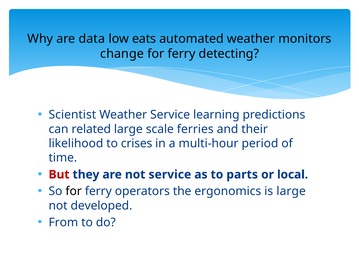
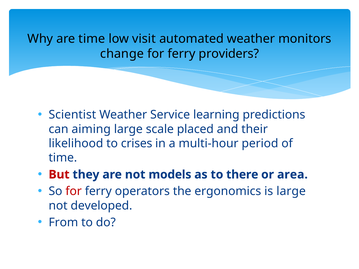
are data: data -> time
eats: eats -> visit
detecting: detecting -> providers
related: related -> aiming
ferries: ferries -> placed
not service: service -> models
parts: parts -> there
local: local -> area
for at (74, 191) colour: black -> red
